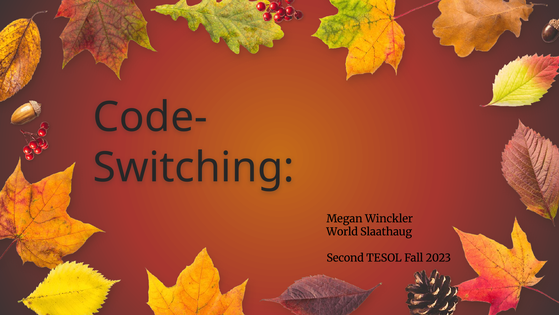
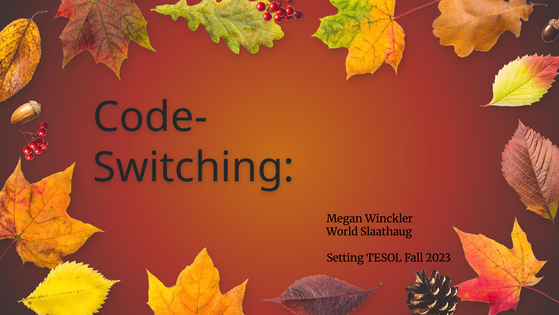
Second: Second -> Setting
